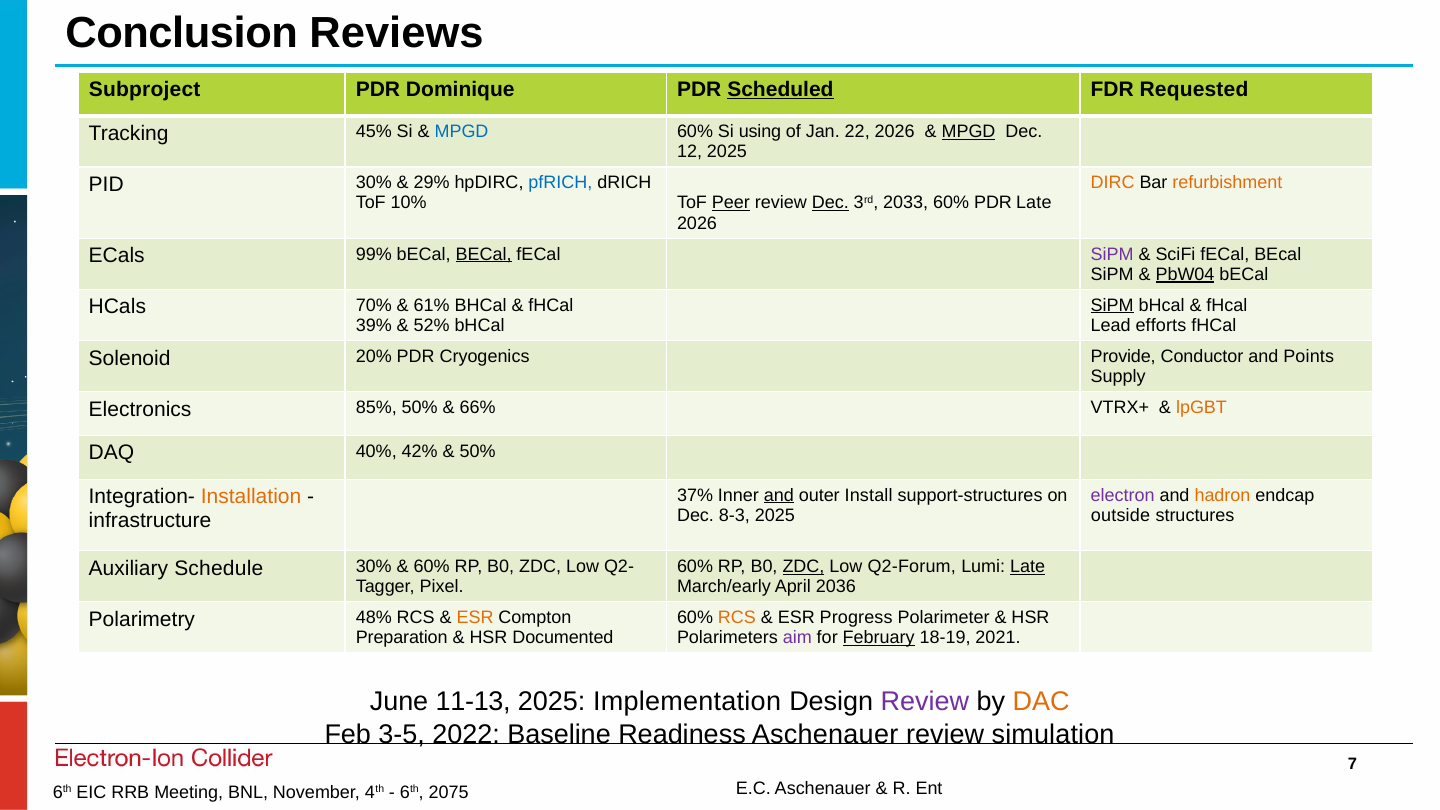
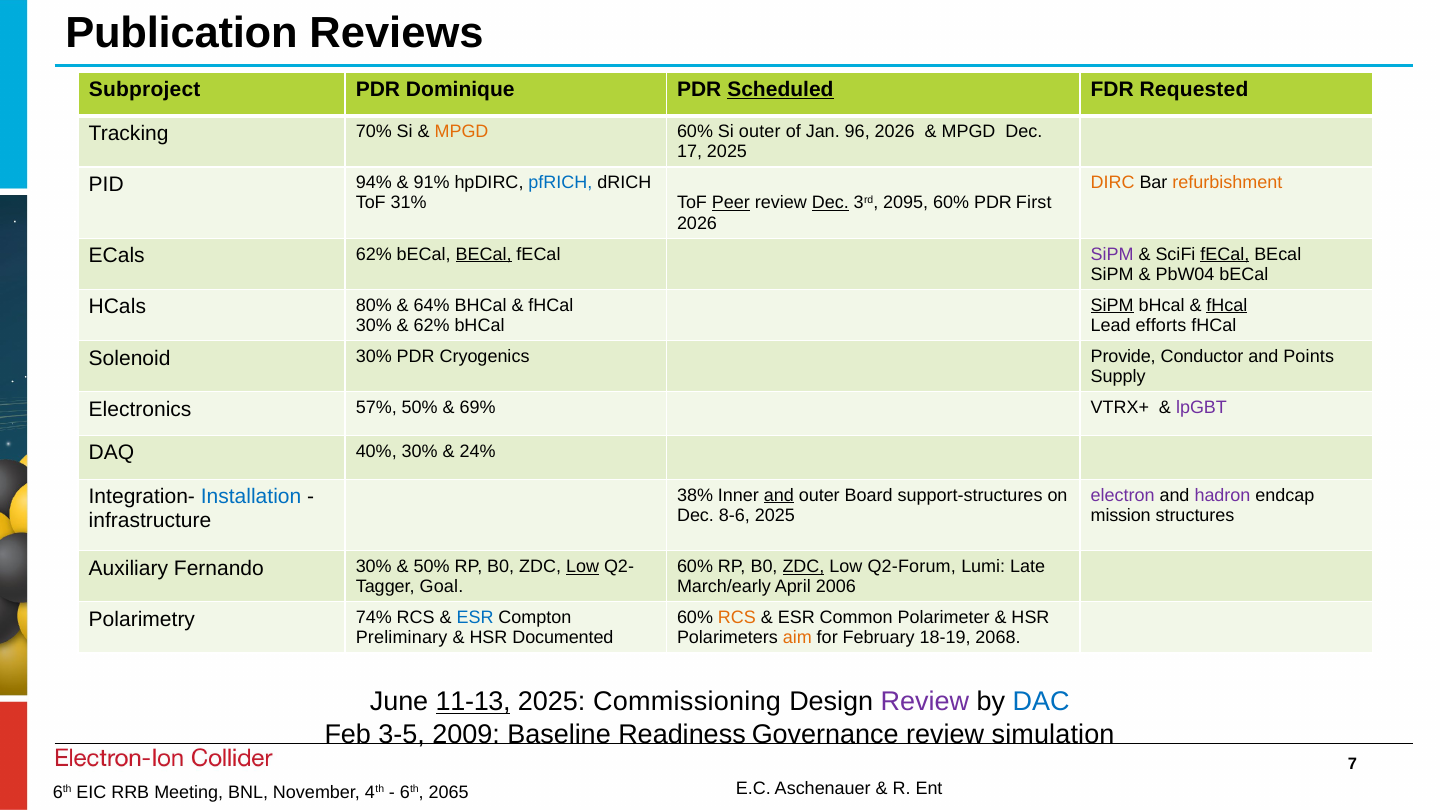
Conclusion: Conclusion -> Publication
45%: 45% -> 70%
MPGD at (462, 132) colour: blue -> orange
Si using: using -> outer
22: 22 -> 96
MPGD at (969, 132) underline: present -> none
12: 12 -> 17
PID 30%: 30% -> 94%
29%: 29% -> 91%
10%: 10% -> 31%
2033: 2033 -> 2095
PDR Late: Late -> First
ECals 99%: 99% -> 62%
fECal at (1225, 254) underline: none -> present
PbW04 underline: present -> none
fHcal at (1227, 305) underline: none -> present
70%: 70% -> 80%
61%: 61% -> 64%
39% at (374, 325): 39% -> 30%
52% at (432, 325): 52% -> 62%
Solenoid 20%: 20% -> 30%
85%: 85% -> 57%
66%: 66% -> 69%
lpGBT colour: orange -> purple
40% 42%: 42% -> 30%
50% at (478, 451): 50% -> 24%
37%: 37% -> 38%
Install: Install -> Board
hadron colour: orange -> purple
Installation colour: orange -> blue
8-3: 8-3 -> 8-6
outside: outside -> mission
Late at (1028, 566) underline: present -> none
Schedule: Schedule -> Fernando
60% at (432, 566): 60% -> 50%
Low at (583, 566) underline: none -> present
Pixel: Pixel -> Goal
2036: 2036 -> 2006
Progress: Progress -> Common
48%: 48% -> 74%
ESR at (475, 618) colour: orange -> blue
Preparation: Preparation -> Preliminary
aim colour: purple -> orange
February underline: present -> none
2021: 2021 -> 2068
11-13 underline: none -> present
Implementation: Implementation -> Commissioning
DAC colour: orange -> blue
2022: 2022 -> 2009
Readiness Aschenauer: Aschenauer -> Governance
2075: 2075 -> 2065
